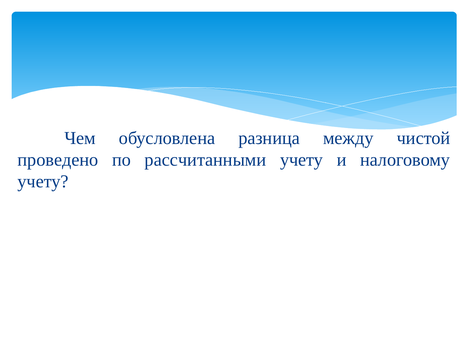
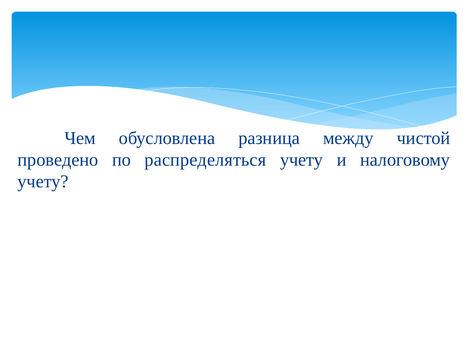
рассчитанными: рассчитанными -> распределяться
